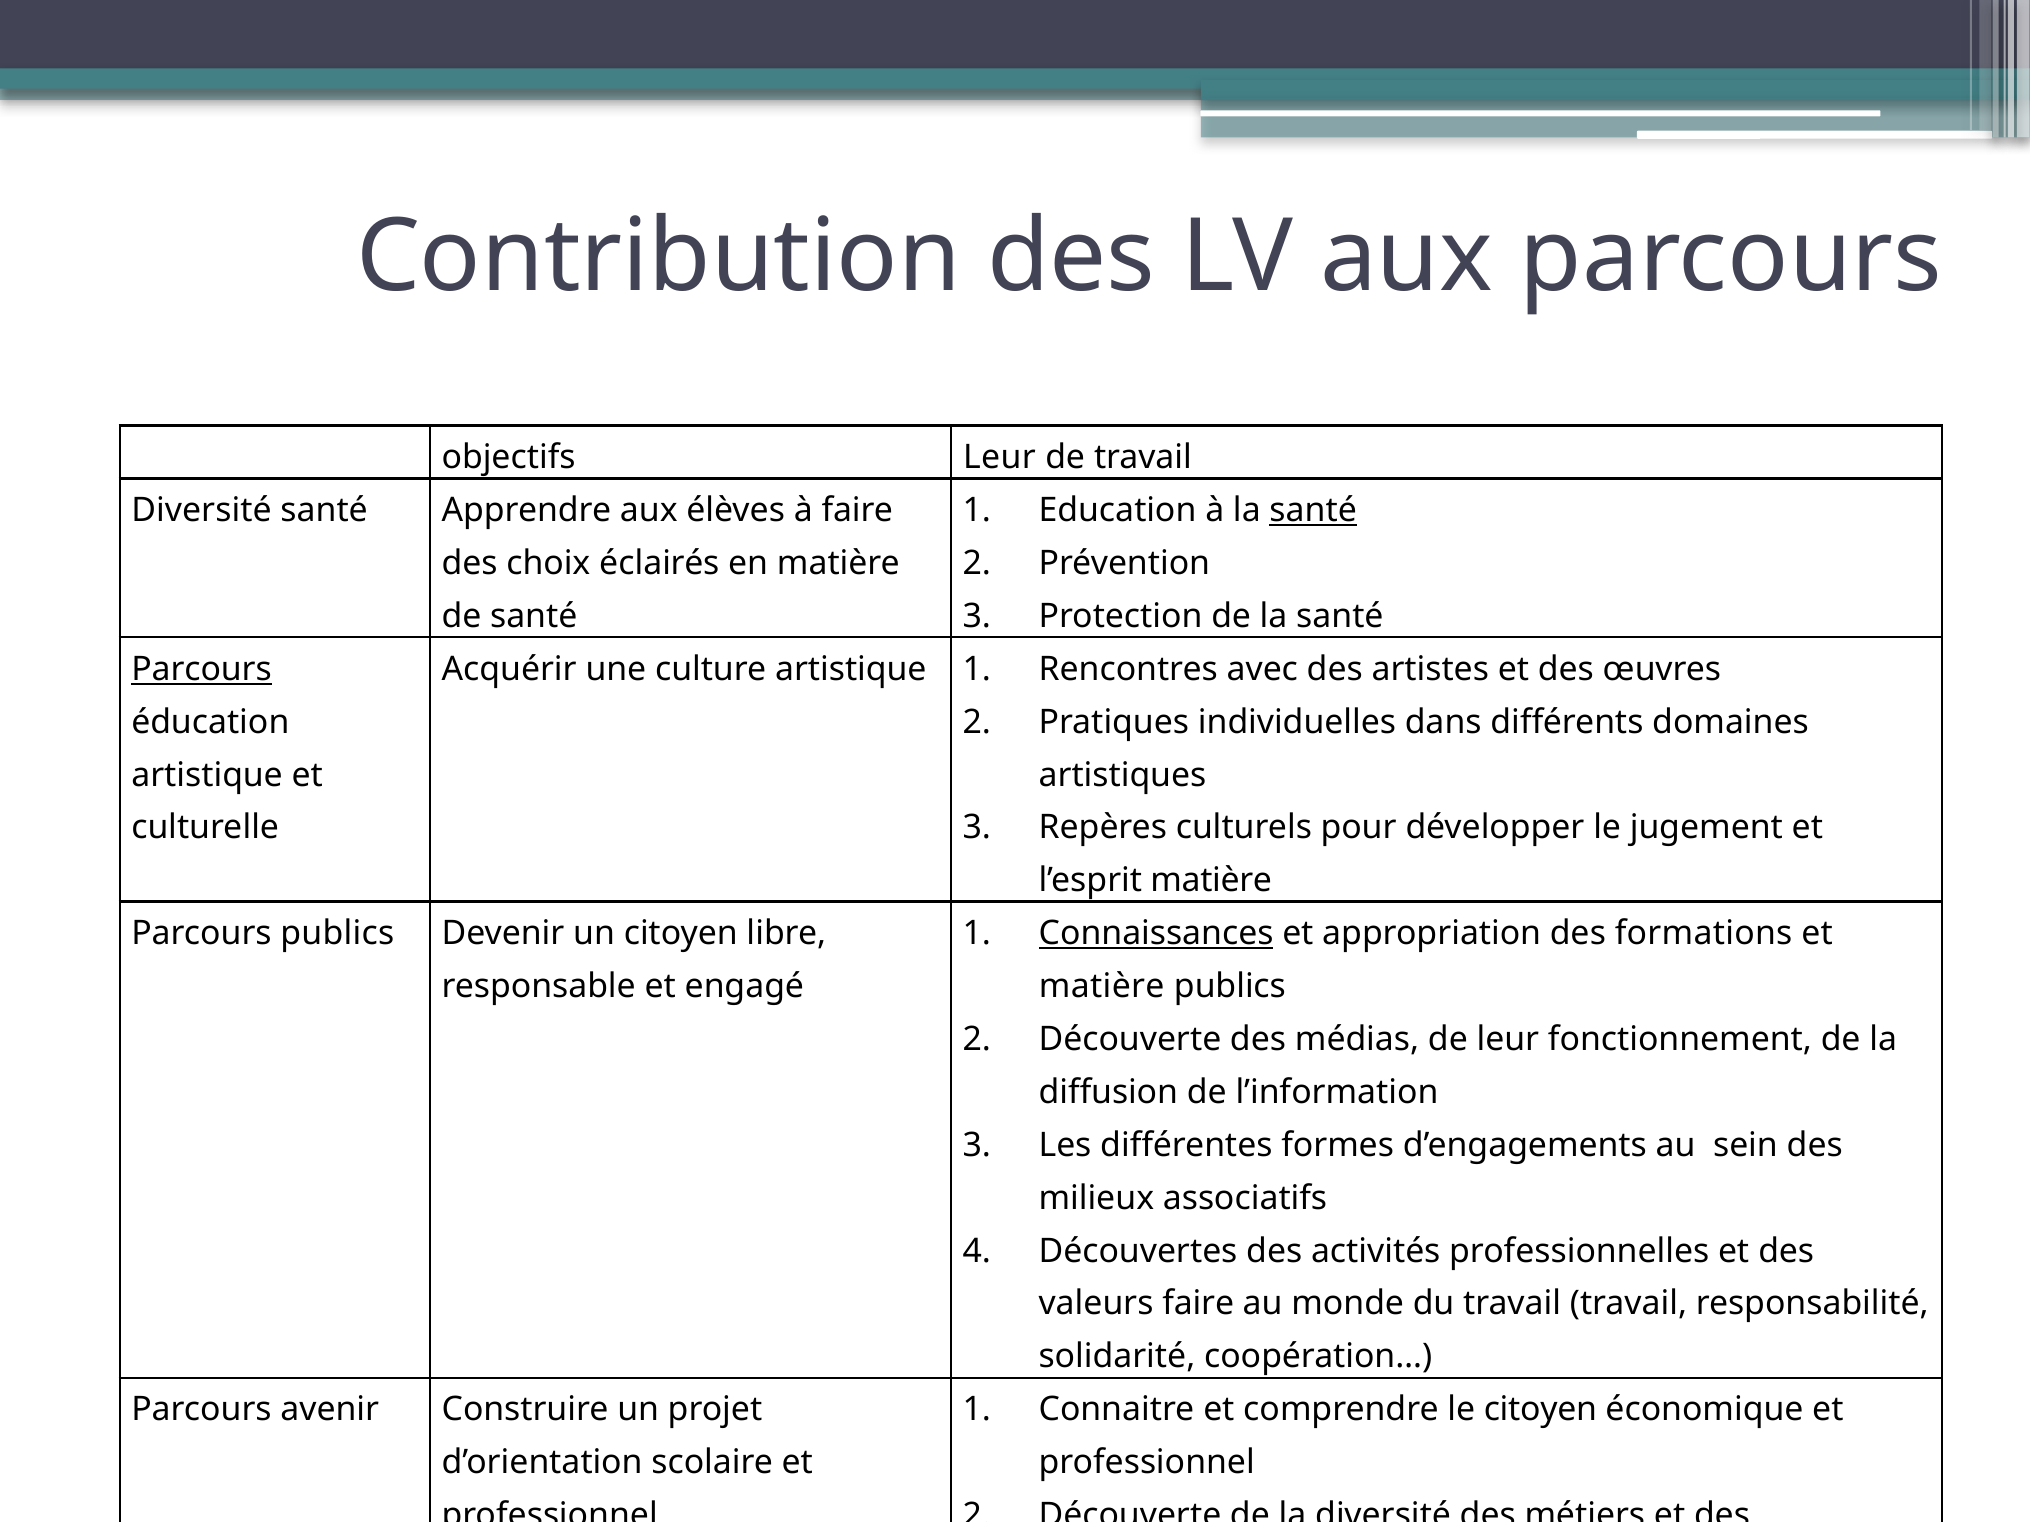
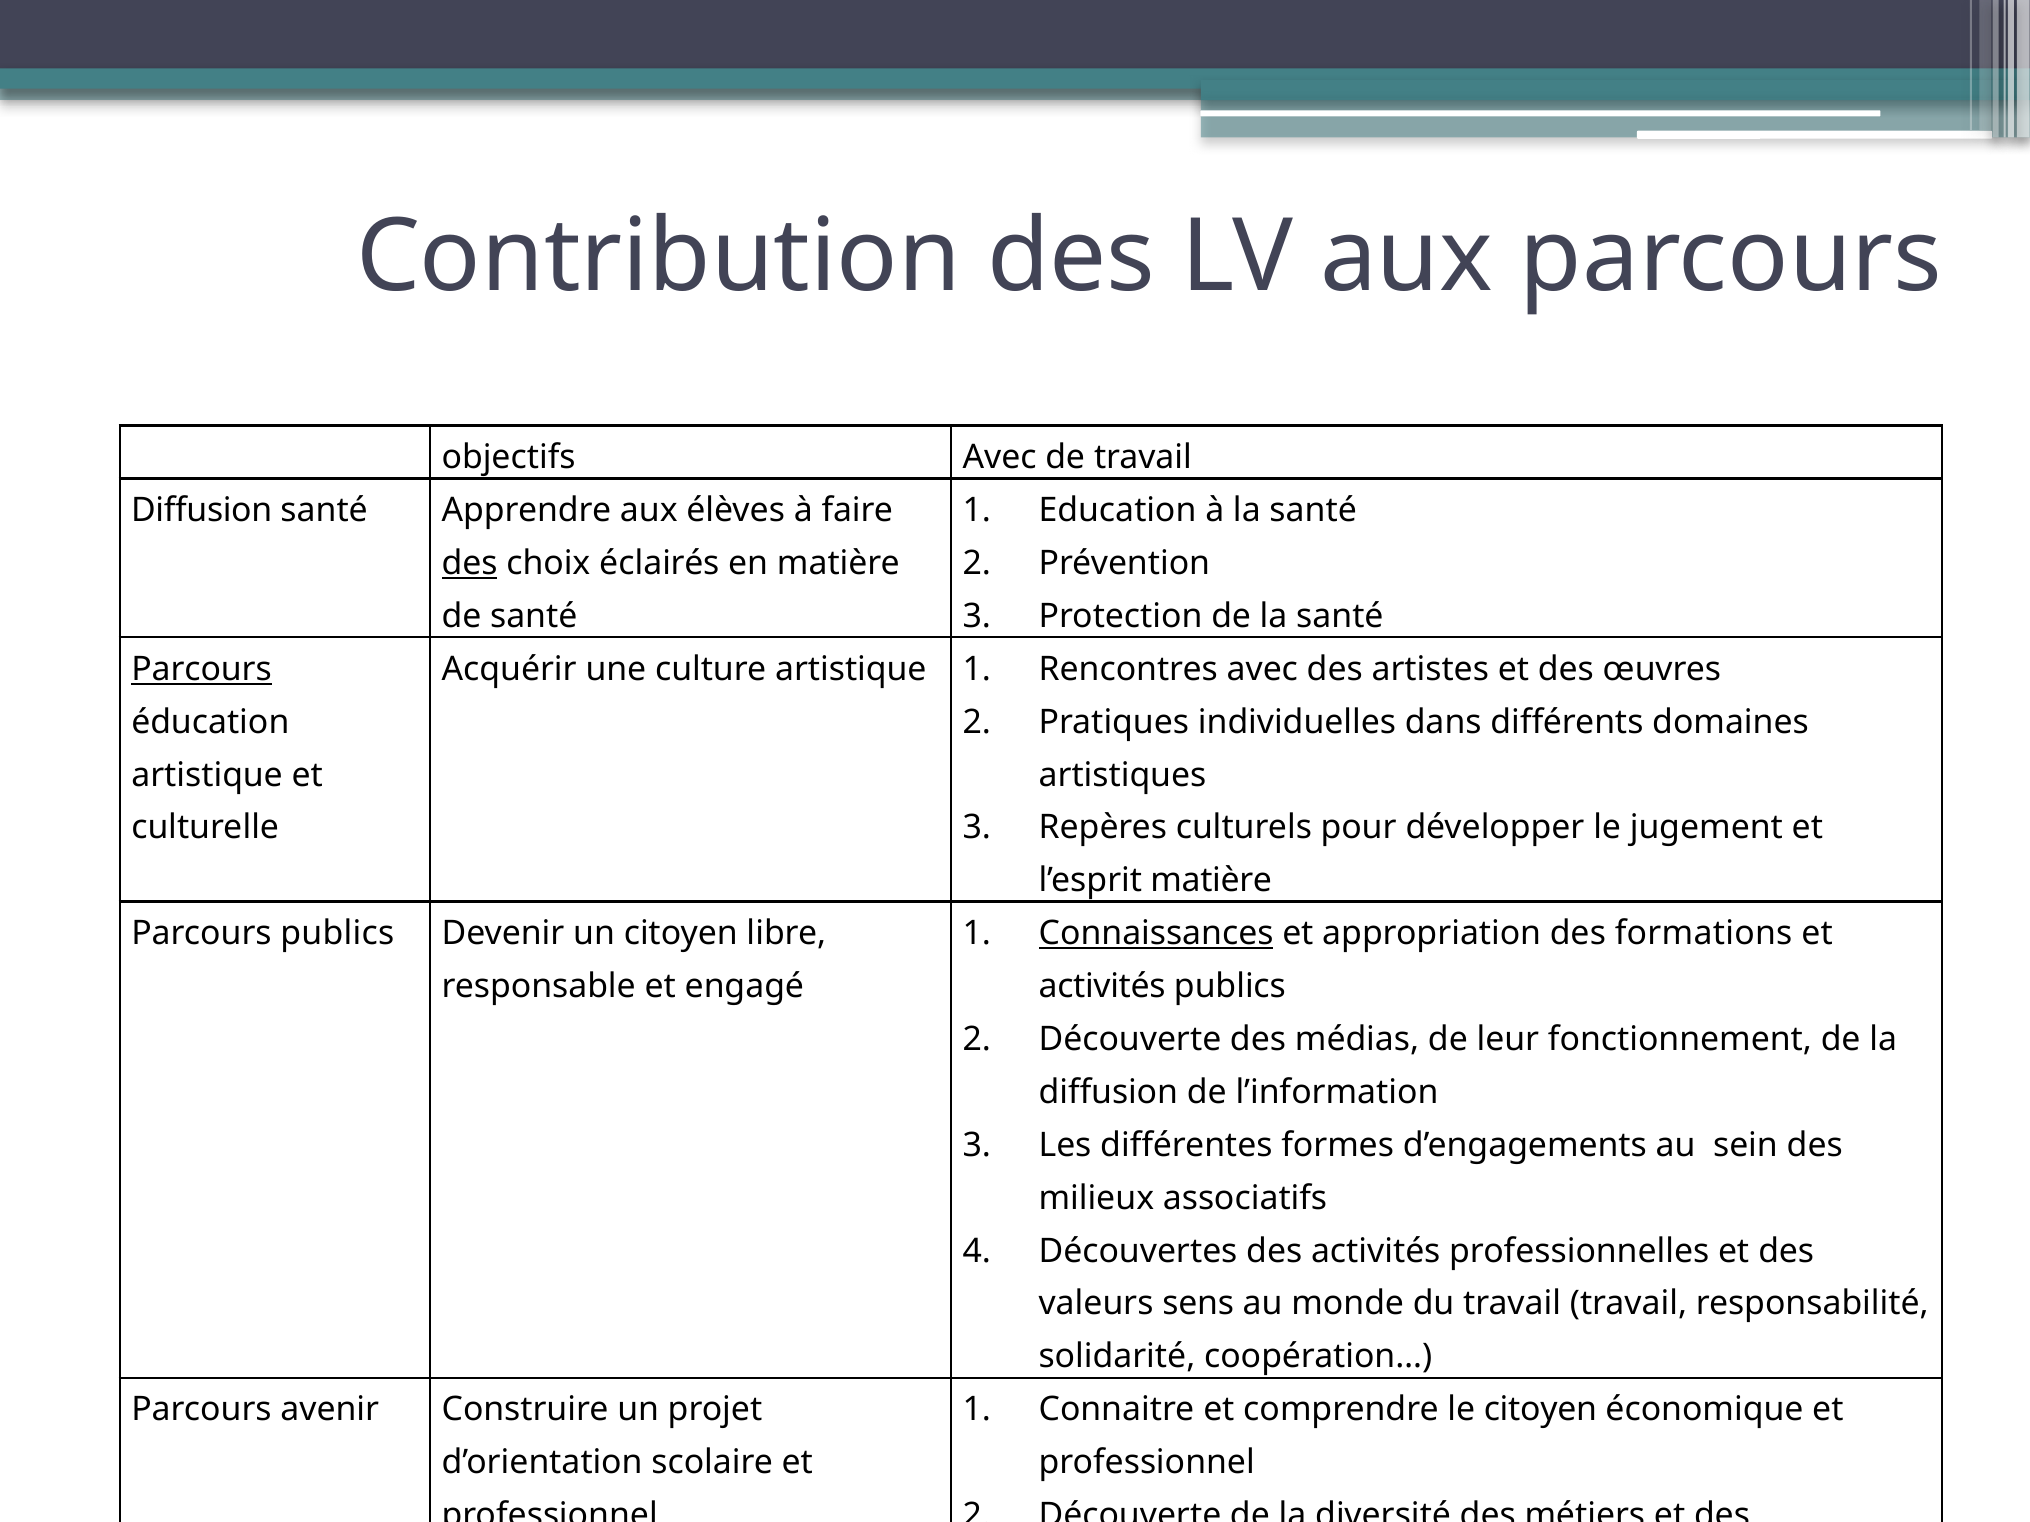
objectifs Leur: Leur -> Avec
Diversité at (202, 510): Diversité -> Diffusion
santé at (1313, 510) underline: present -> none
des at (470, 563) underline: none -> present
matière at (1102, 987): matière -> activités
valeurs faire: faire -> sens
